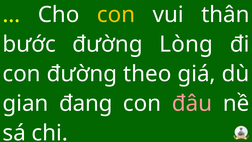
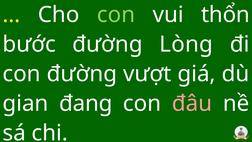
con at (116, 15) colour: yellow -> light green
thân: thân -> thổn
theo: theo -> vượt
